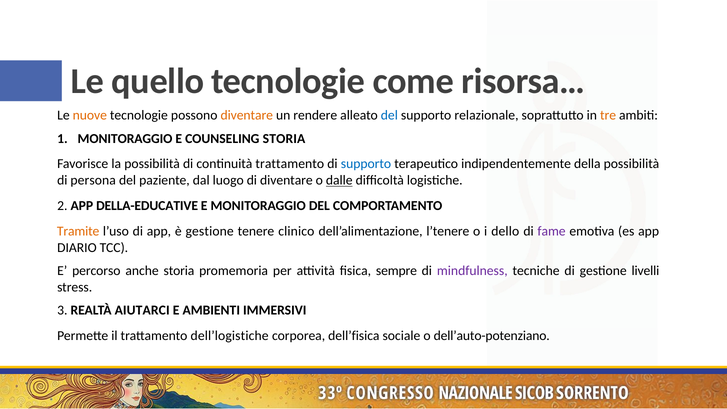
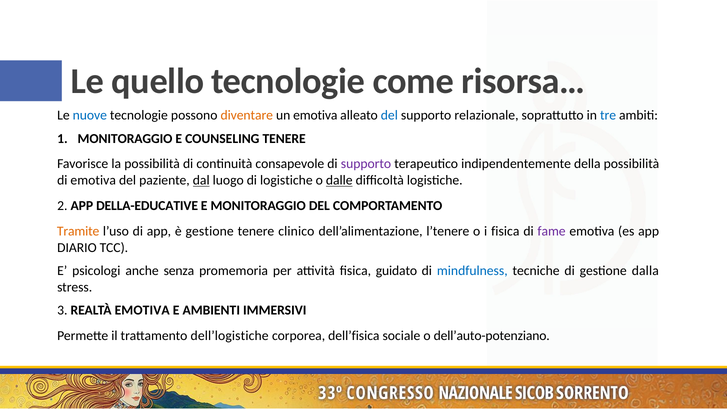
nuove colour: orange -> blue
un rendere: rendere -> emotiva
tre colour: orange -> blue
COUNSELING STORIA: STORIA -> TENERE
continuità trattamento: trattamento -> consapevole
supporto at (366, 164) colour: blue -> purple
di persona: persona -> emotiva
dal underline: none -> present
di diventare: diventare -> logistiche
i dello: dello -> fisica
percorso: percorso -> psicologi
anche storia: storia -> senza
sempre: sempre -> guidato
mindfulness colour: purple -> blue
livelli: livelli -> dalla
REALTÀ AIUTARCI: AIUTARCI -> EMOTIVA
